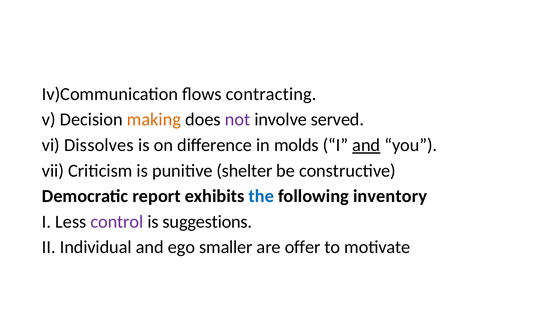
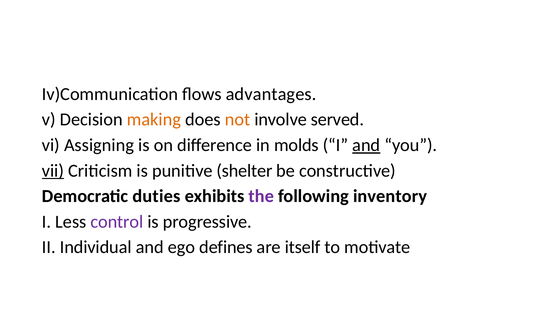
contracting: contracting -> advantages
not colour: purple -> orange
Dissolves: Dissolves -> Assigning
vii underline: none -> present
report: report -> duties
the colour: blue -> purple
suggestions: suggestions -> progressive
smaller: smaller -> defines
offer: offer -> itself
